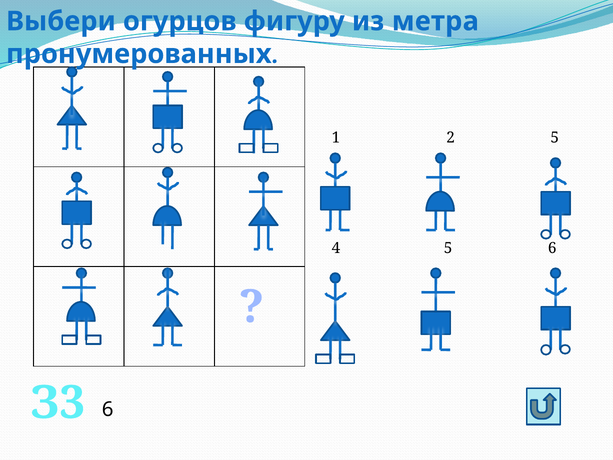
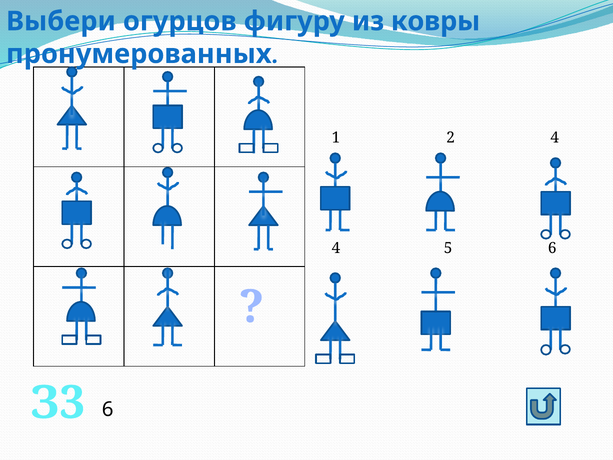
метра: метра -> ковры
2 5: 5 -> 4
